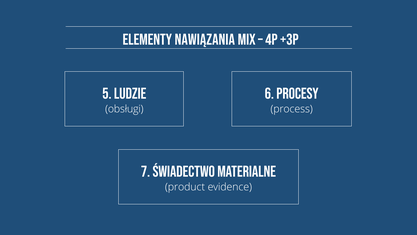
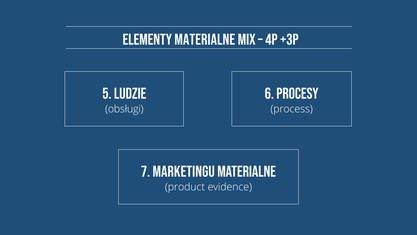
elementy nawiązania: nawiązania -> materialne
Świadectwo: Świadectwo -> Marketingu
